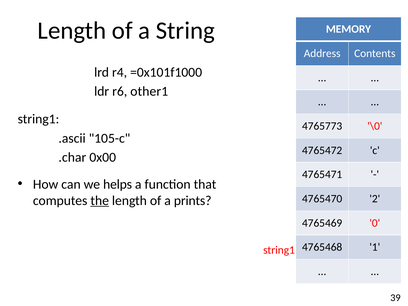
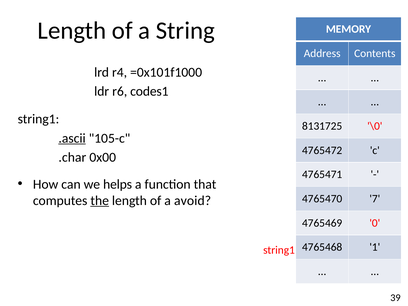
other1: other1 -> codes1
4765773: 4765773 -> 8131725
.ascii underline: none -> present
2: 2 -> 7
prints: prints -> avoid
